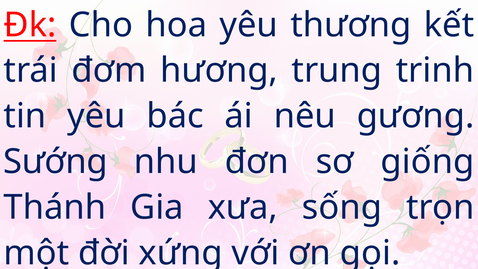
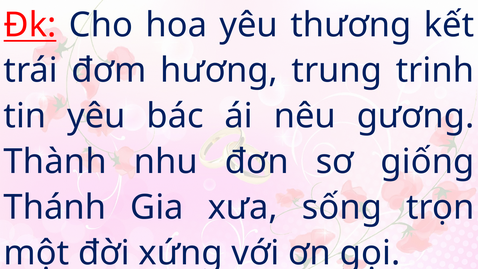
Sướng: Sướng -> Thành
